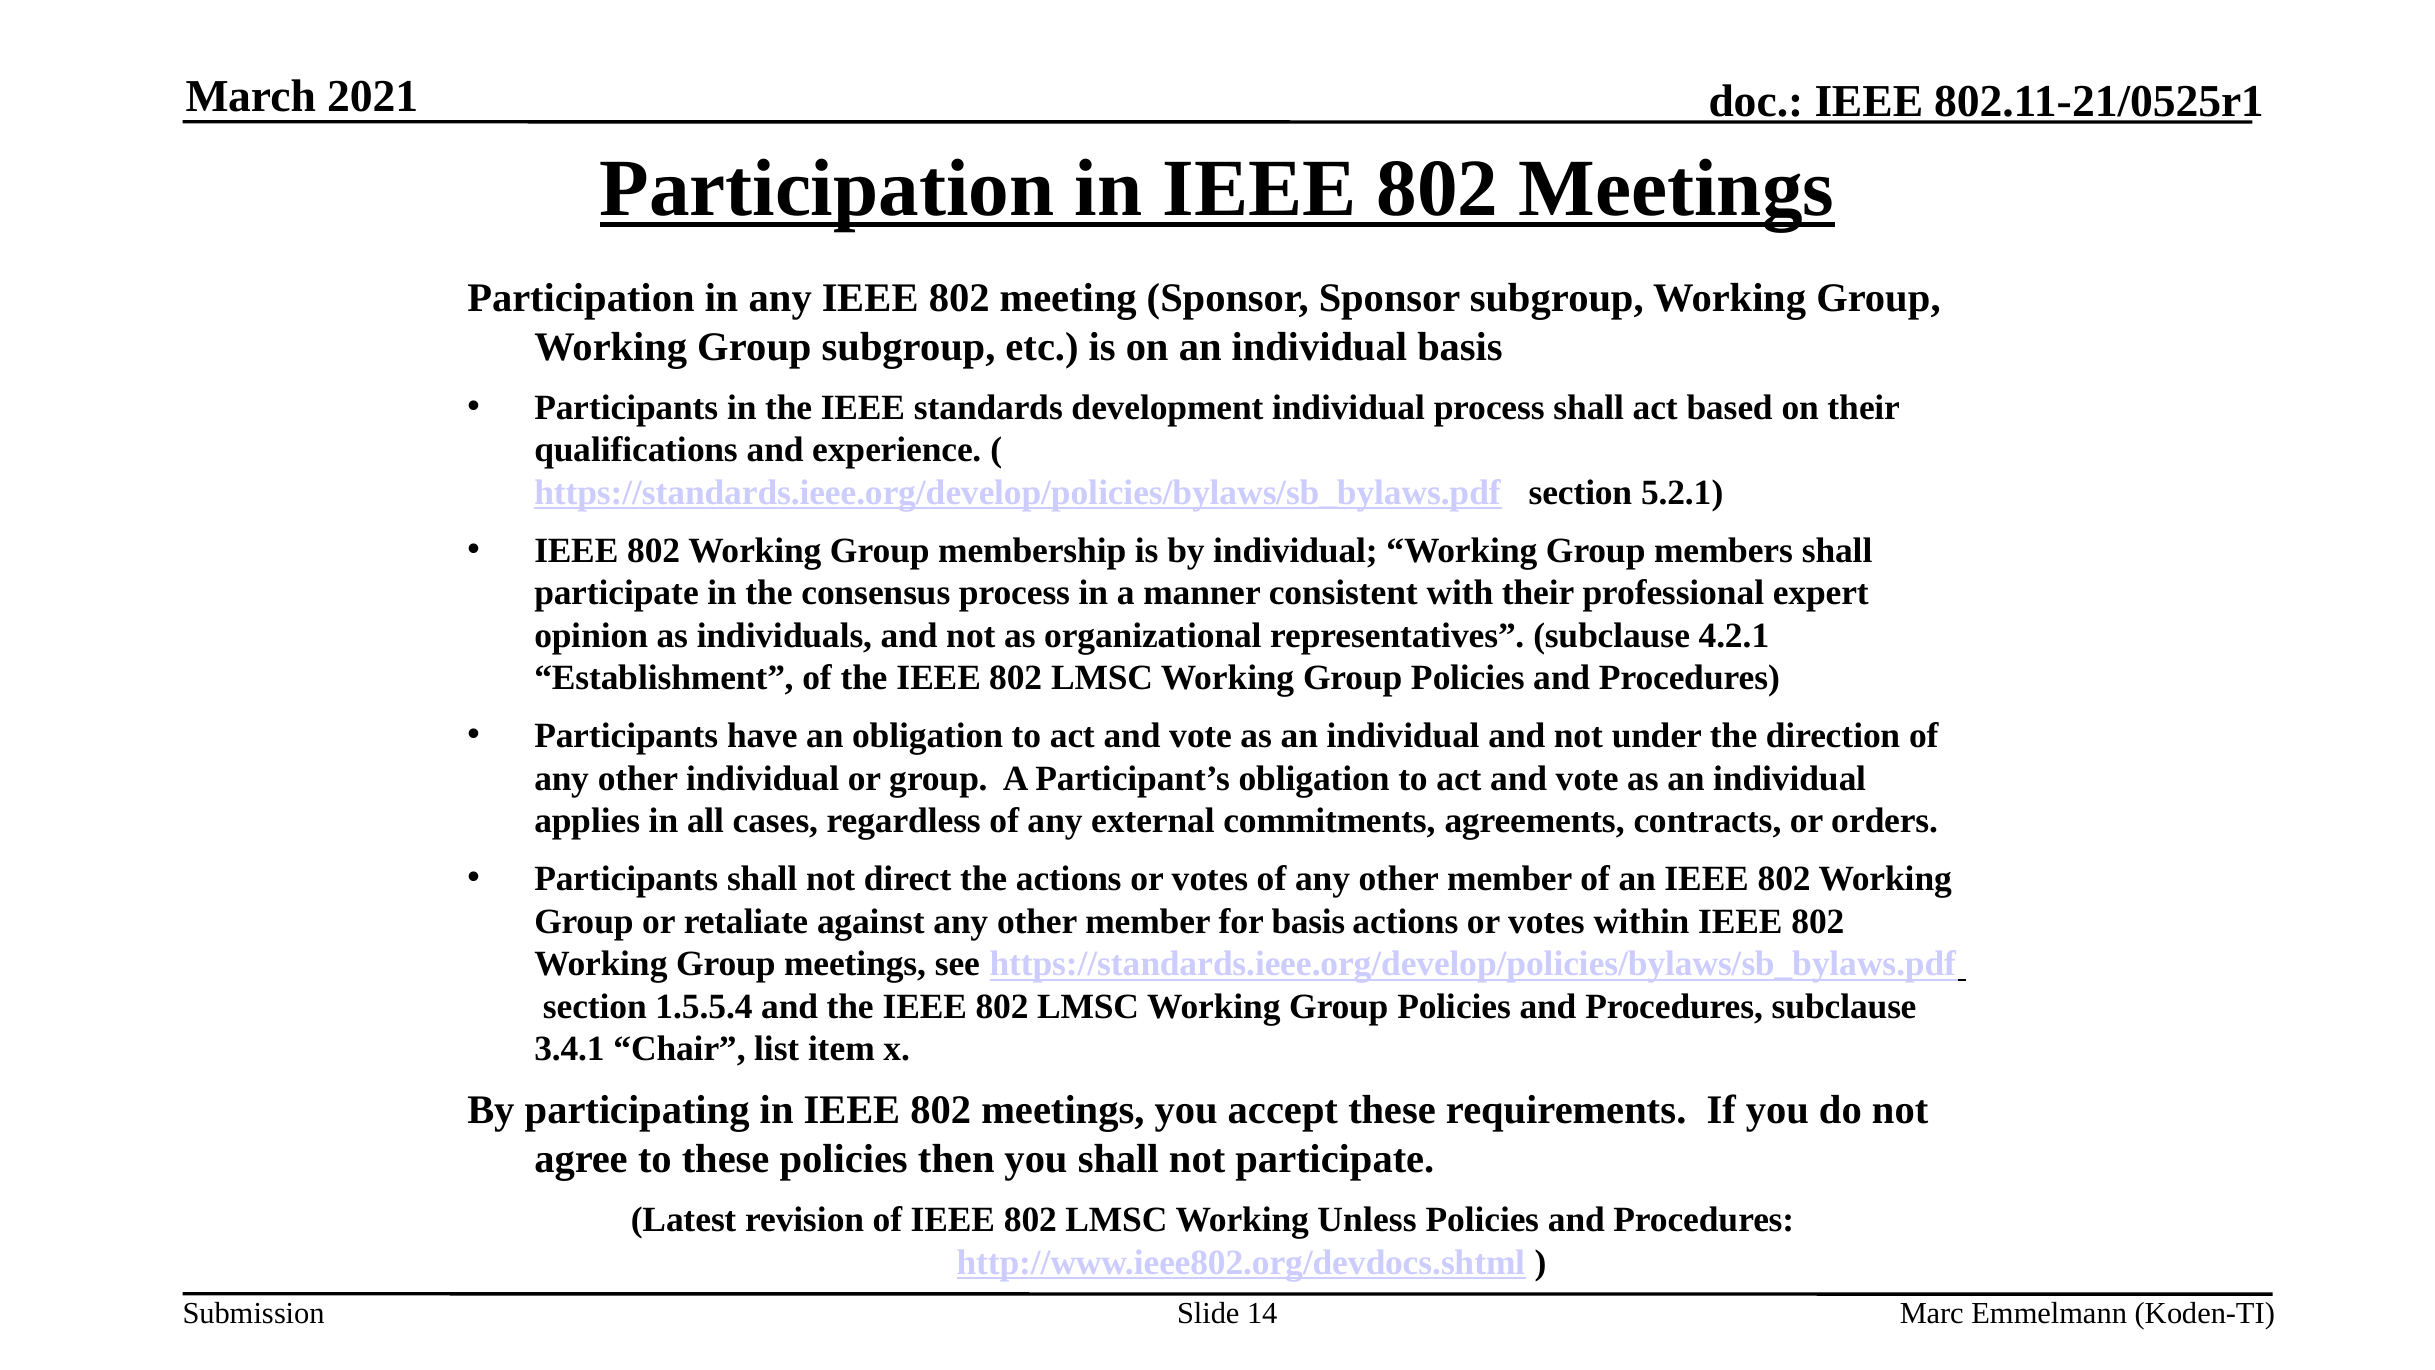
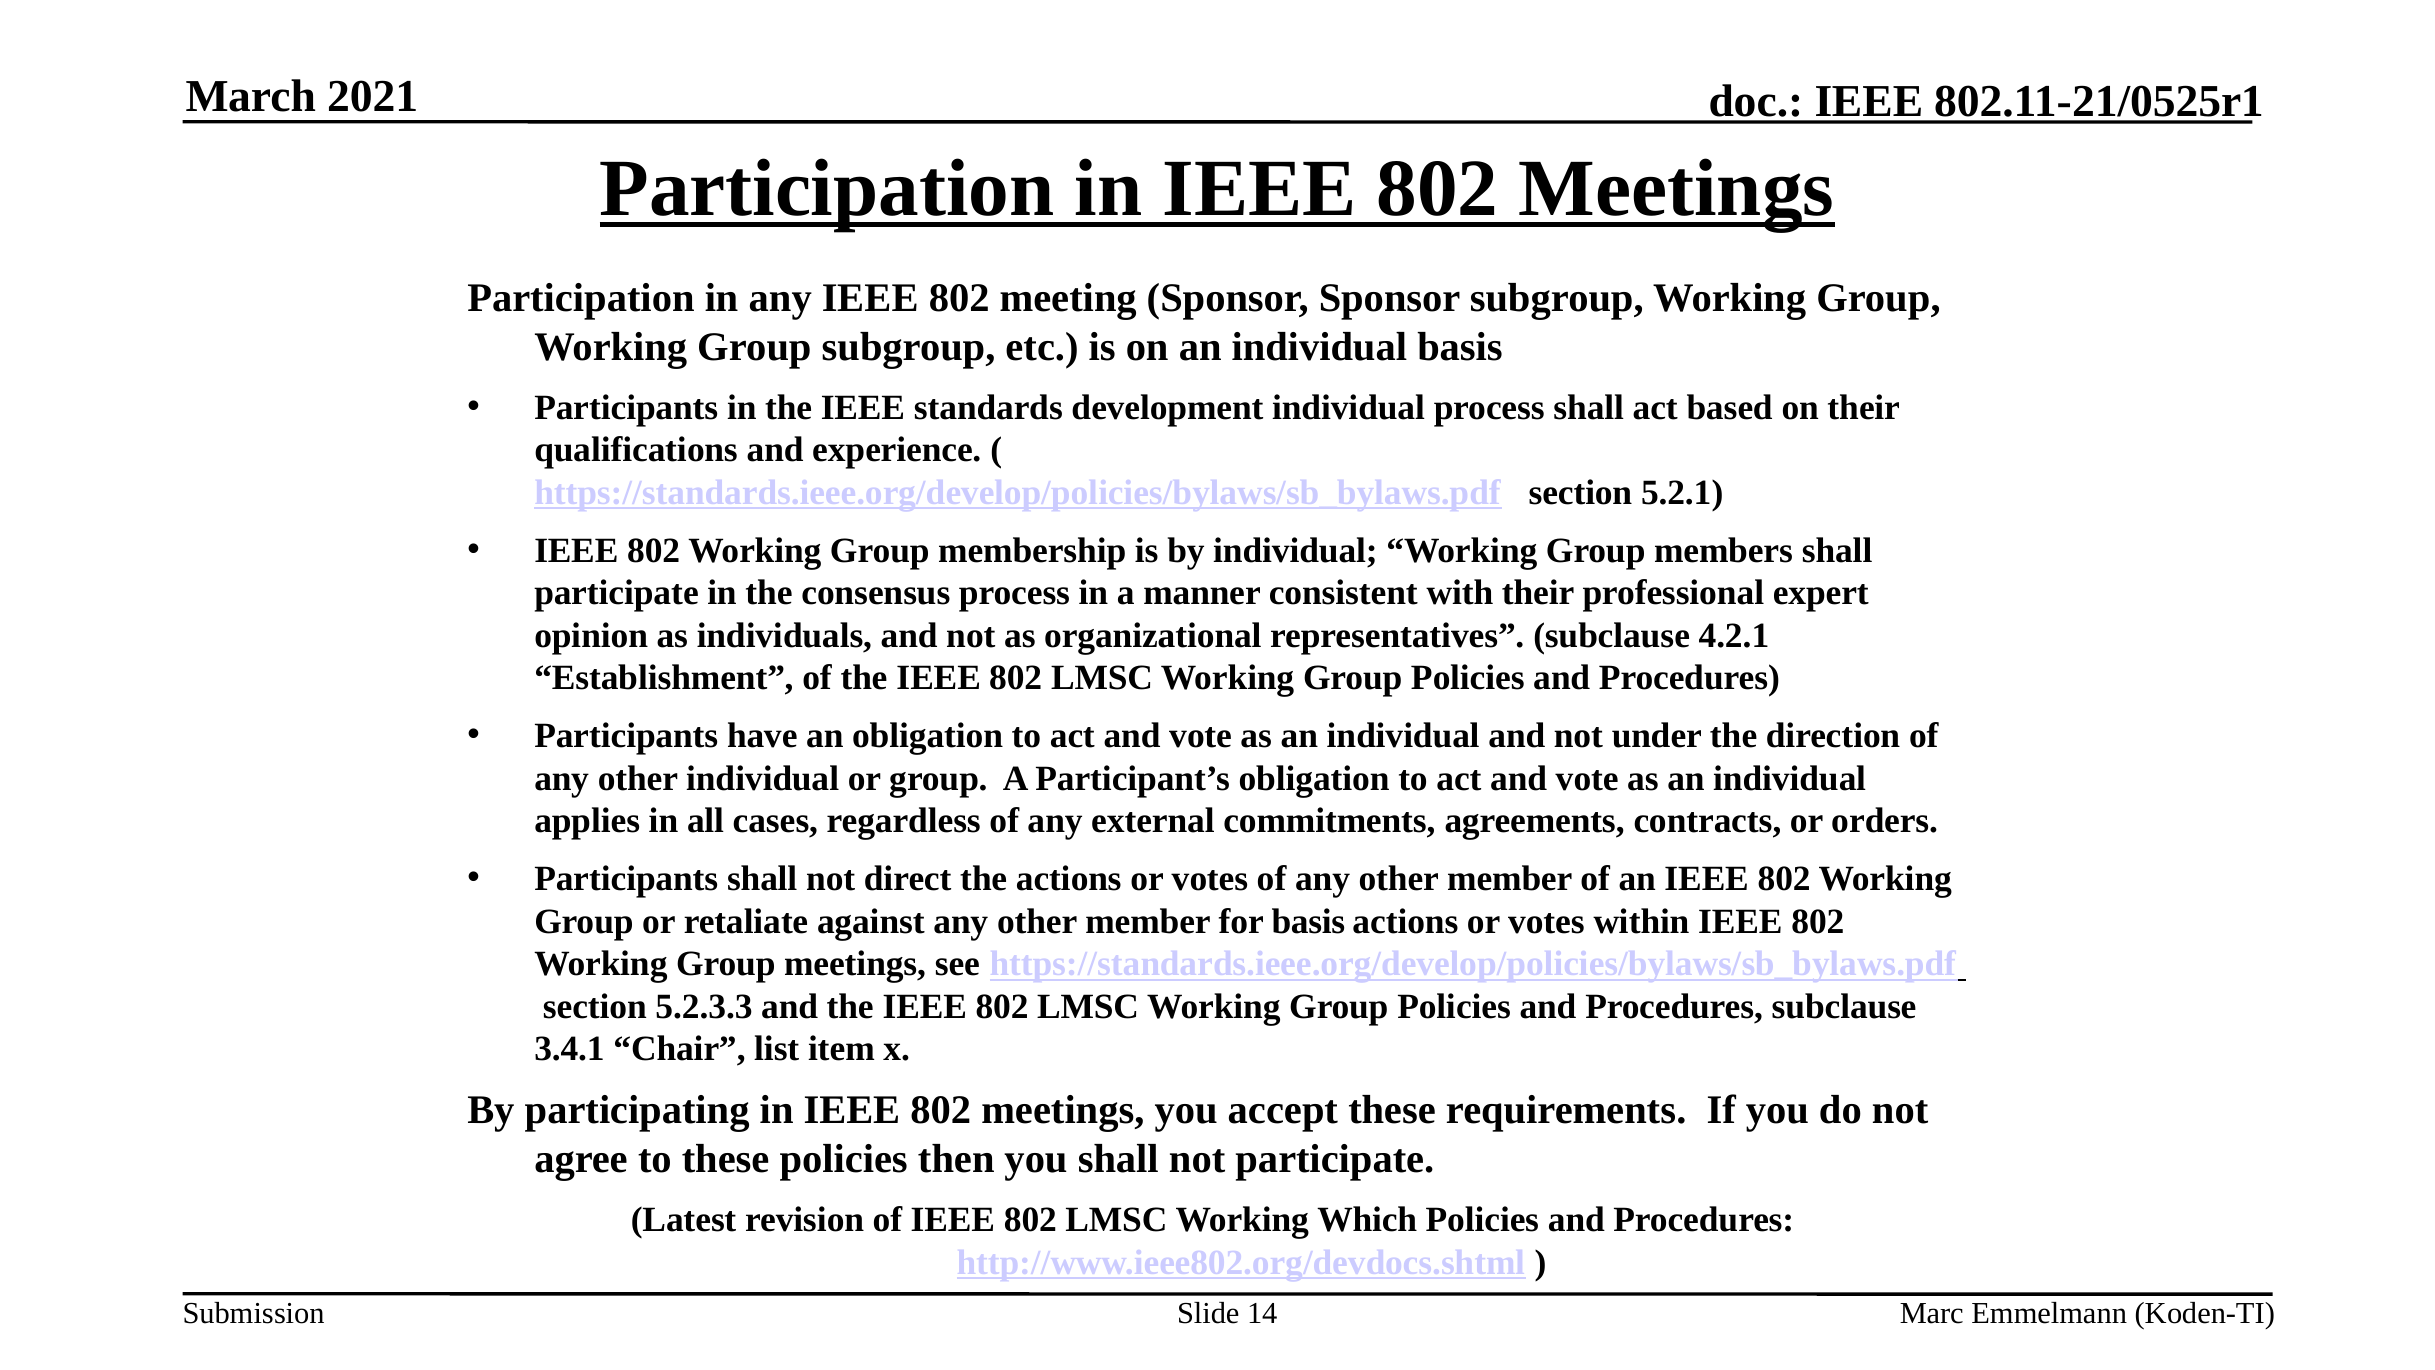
1.5.5.4: 1.5.5.4 -> 5.2.3.3
Unless: Unless -> Which
